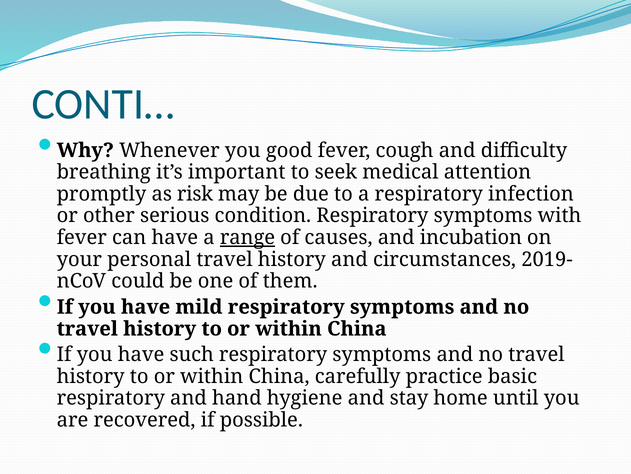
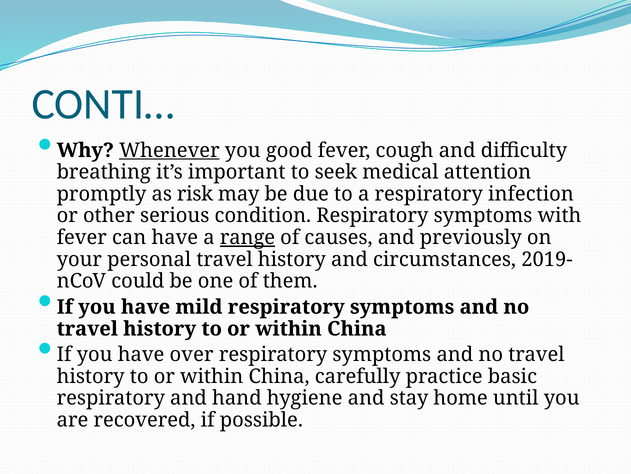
Whenever underline: none -> present
incubation: incubation -> previously
such: such -> over
